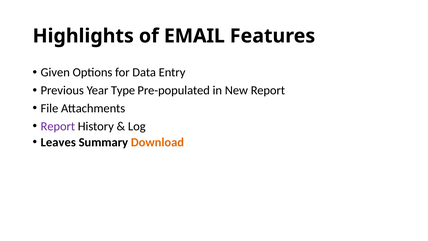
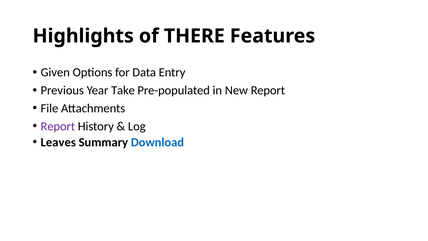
EMAIL: EMAIL -> THERE
Type: Type -> Take
Download colour: orange -> blue
